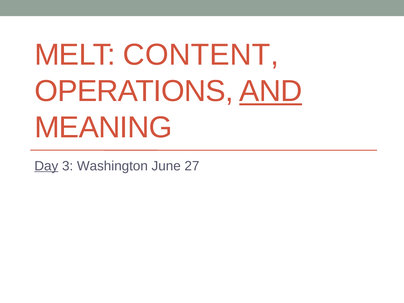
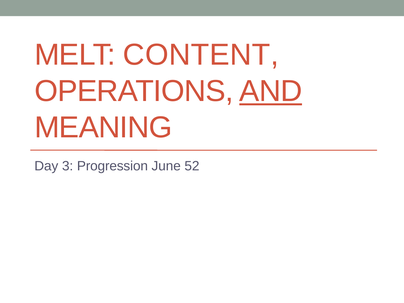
Day underline: present -> none
Washington: Washington -> Progression
27: 27 -> 52
